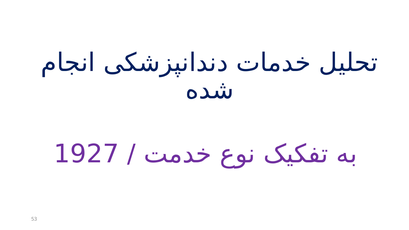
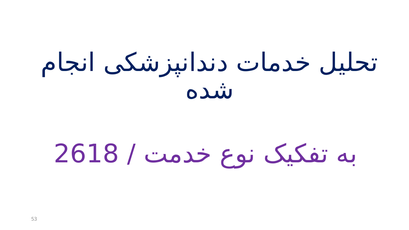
1927: 1927 -> 2618
